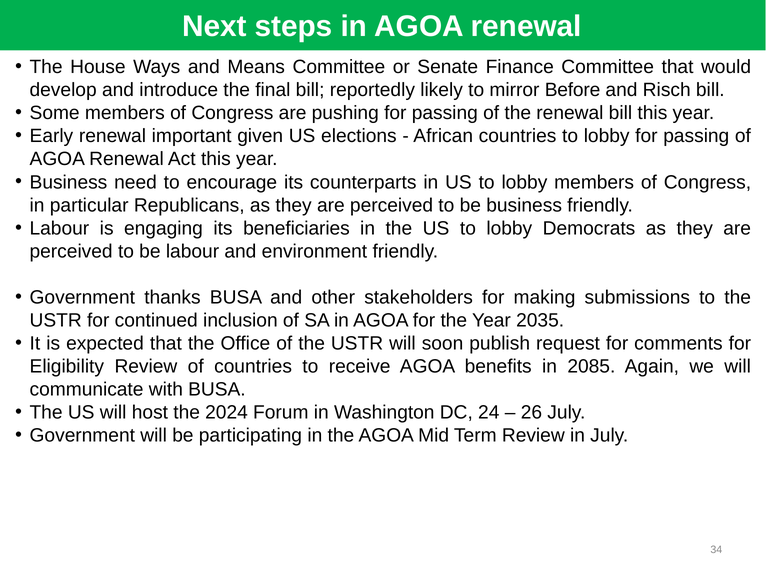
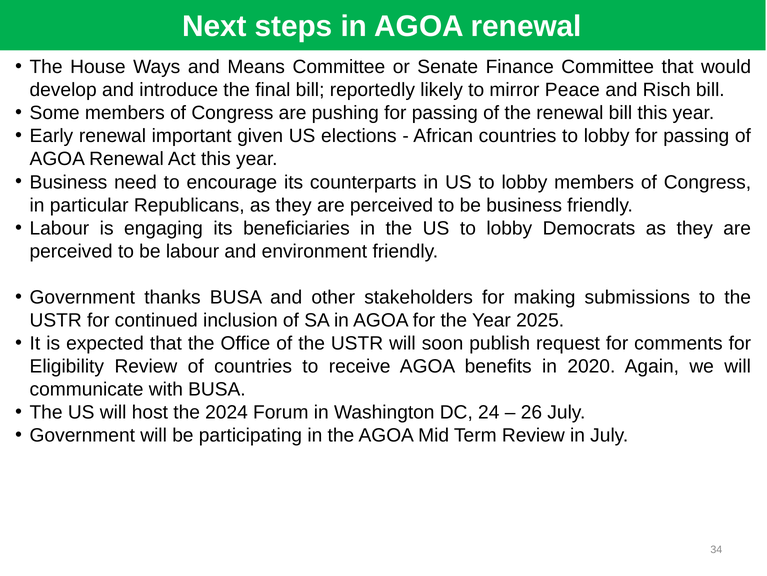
Before: Before -> Peace
2035: 2035 -> 2025
2085: 2085 -> 2020
